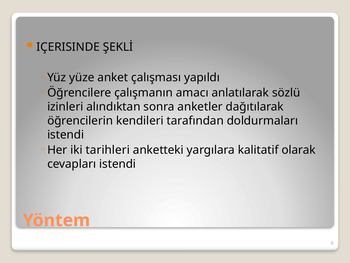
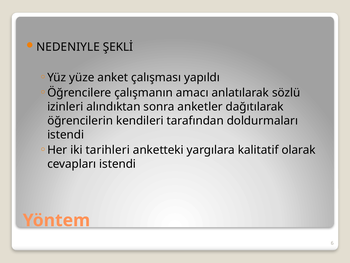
IÇERISINDE: IÇERISINDE -> NEDENIYLE
